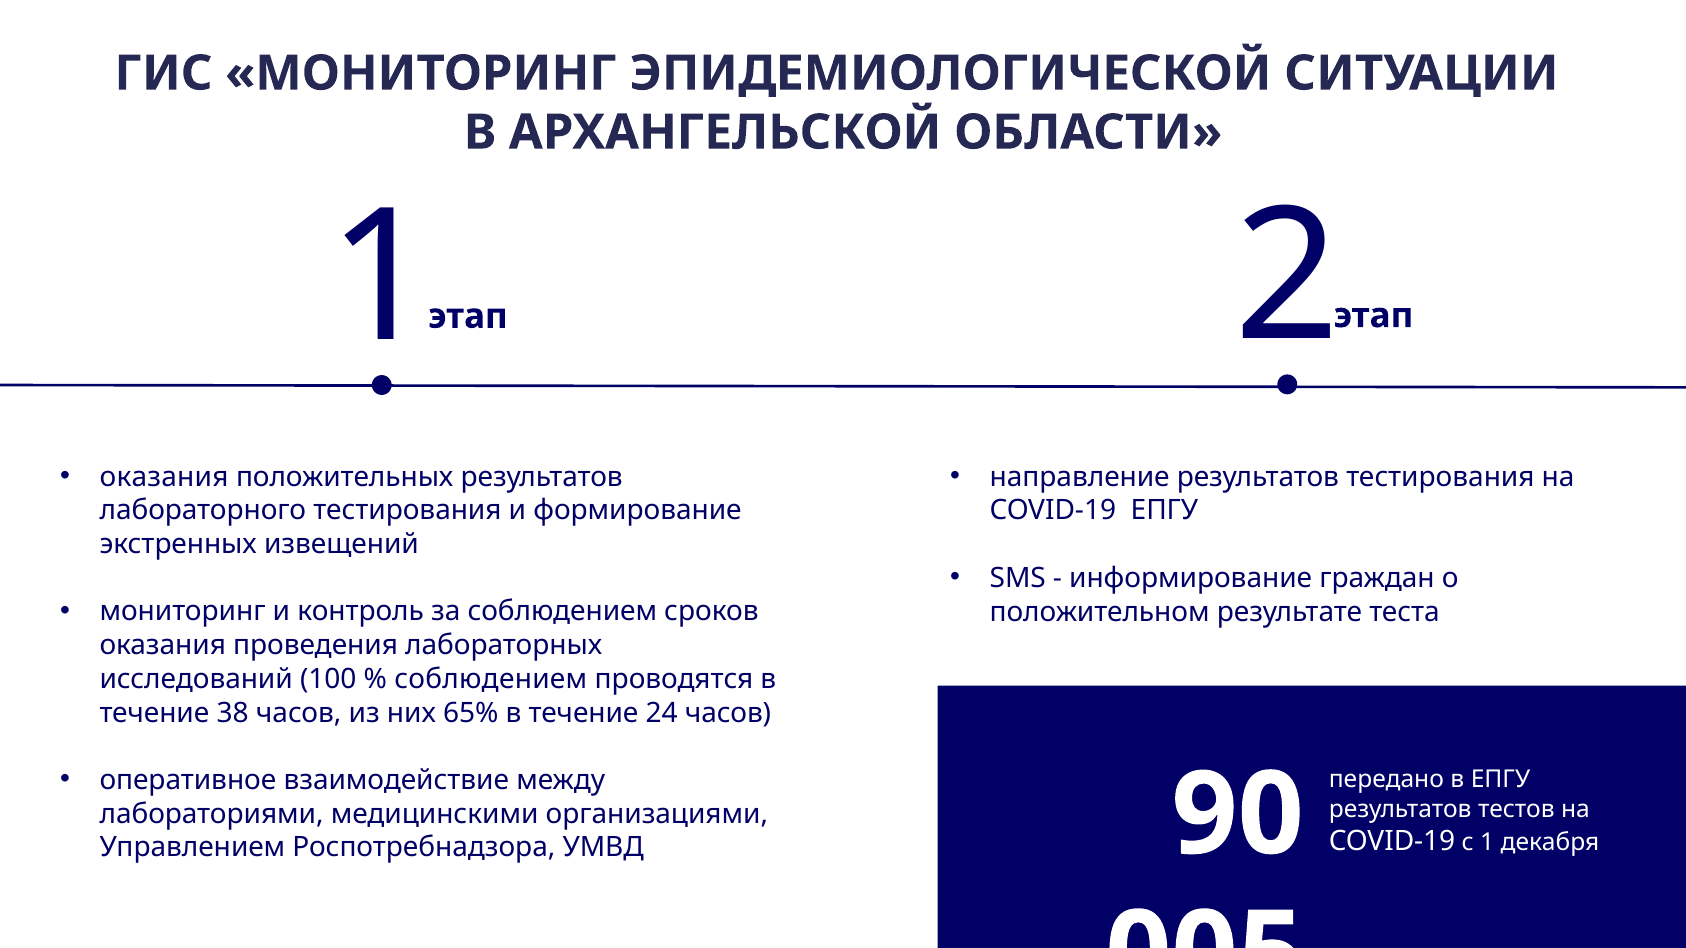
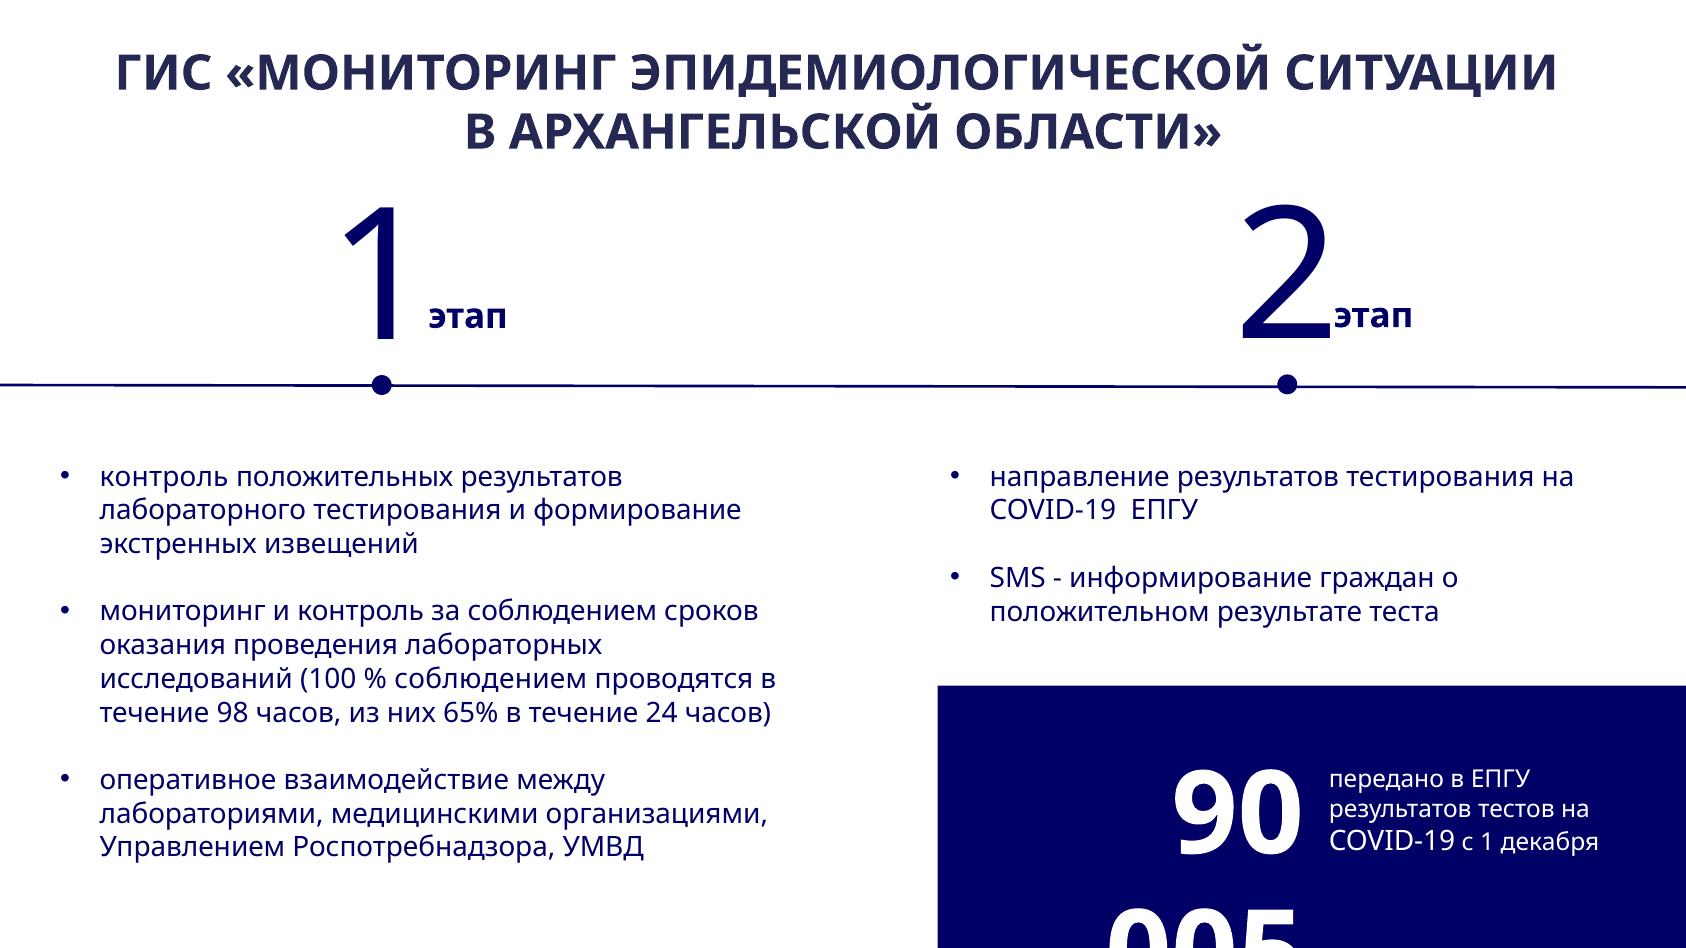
оказания at (164, 477): оказания -> контроль
38: 38 -> 98
